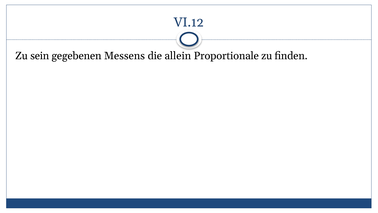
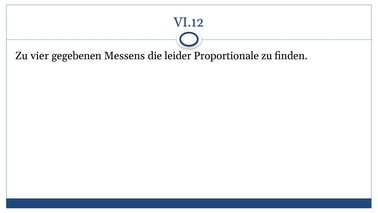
sein: sein -> vier
allein: allein -> leider
